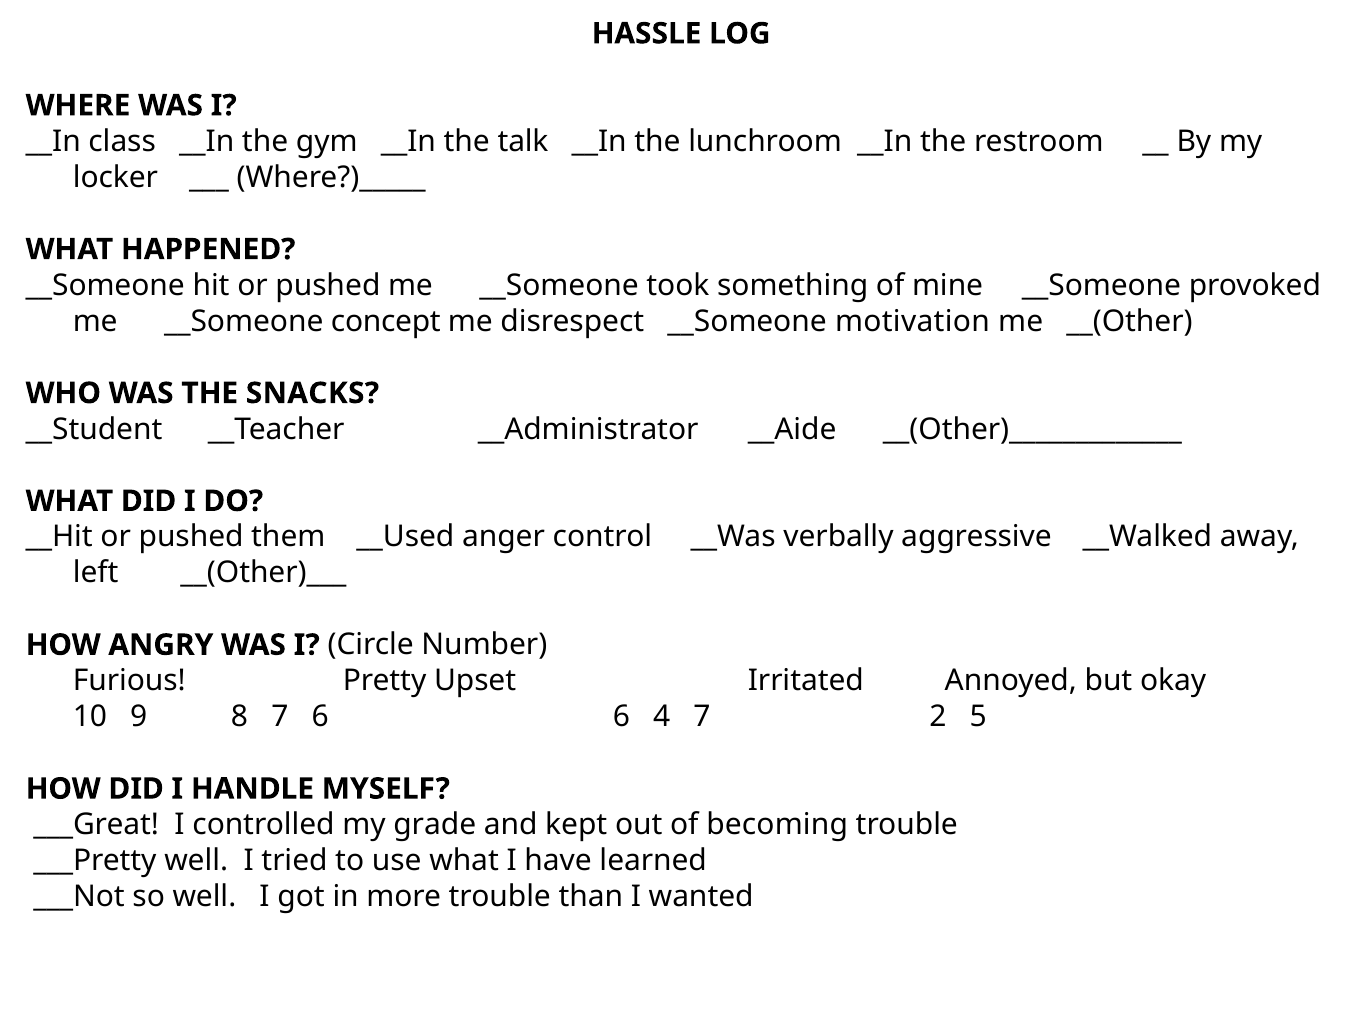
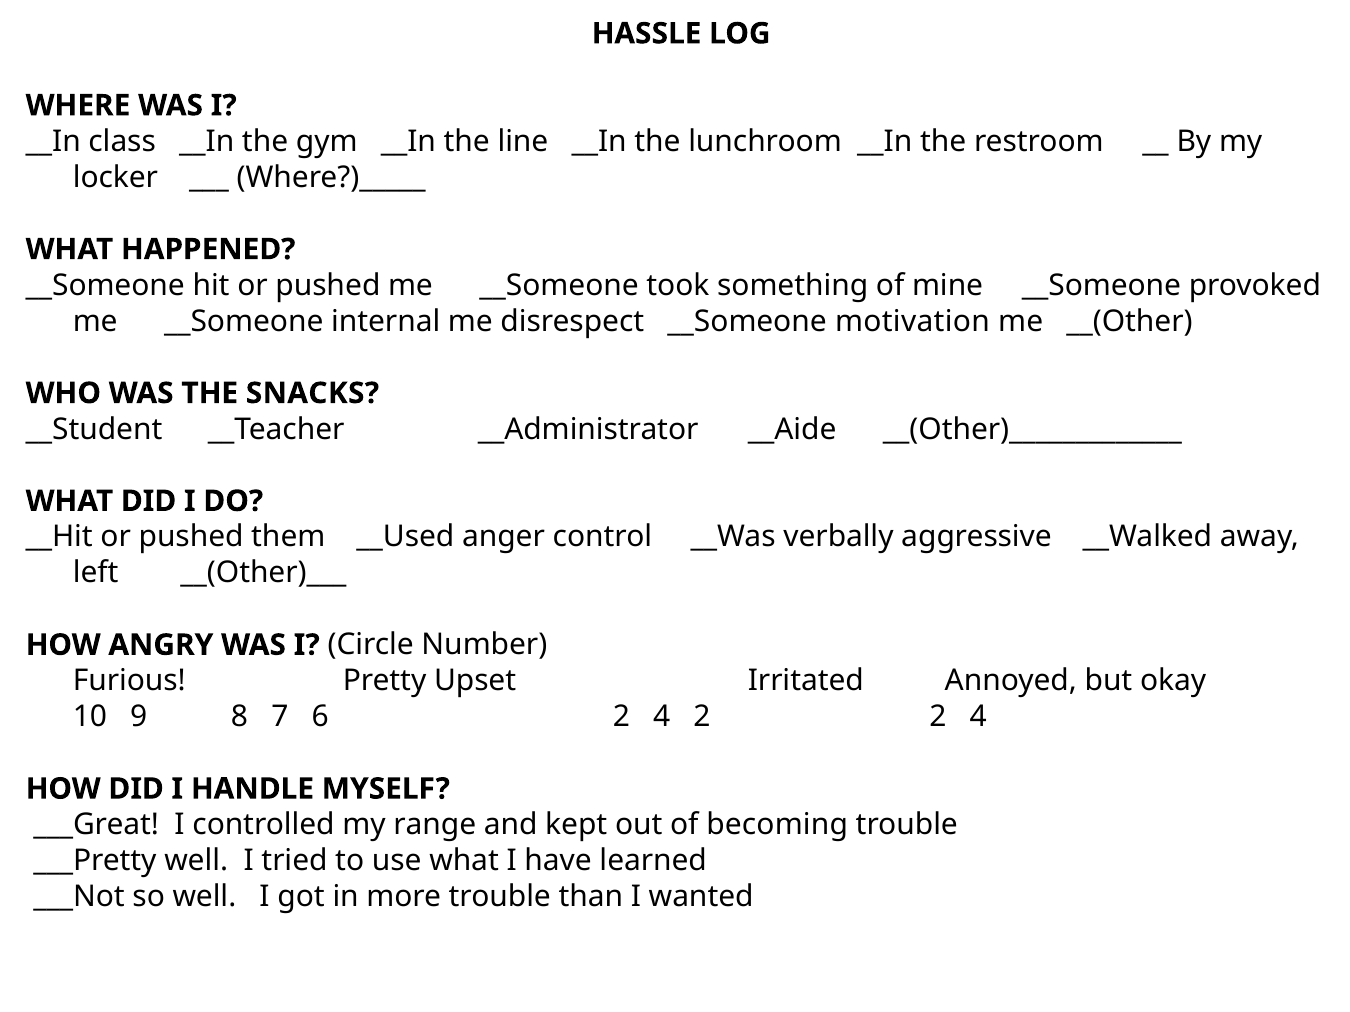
talk: talk -> line
concept: concept -> internal
6 6: 6 -> 2
4 7: 7 -> 2
5 at (978, 717): 5 -> 4
grade: grade -> range
